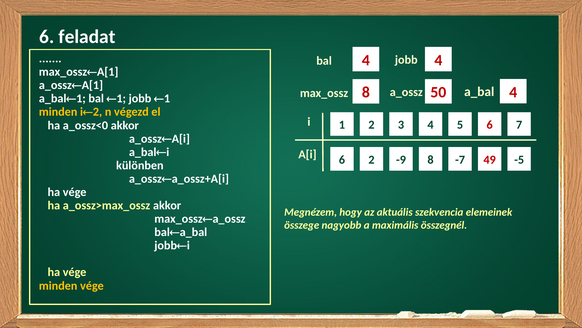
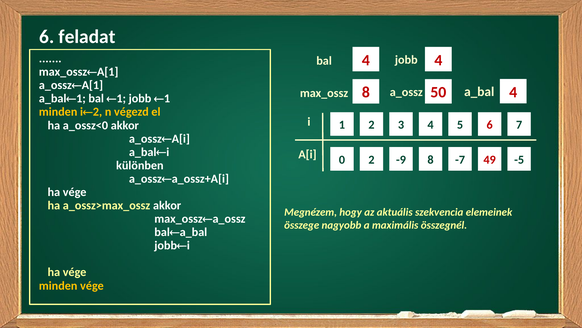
A[i 6: 6 -> 0
